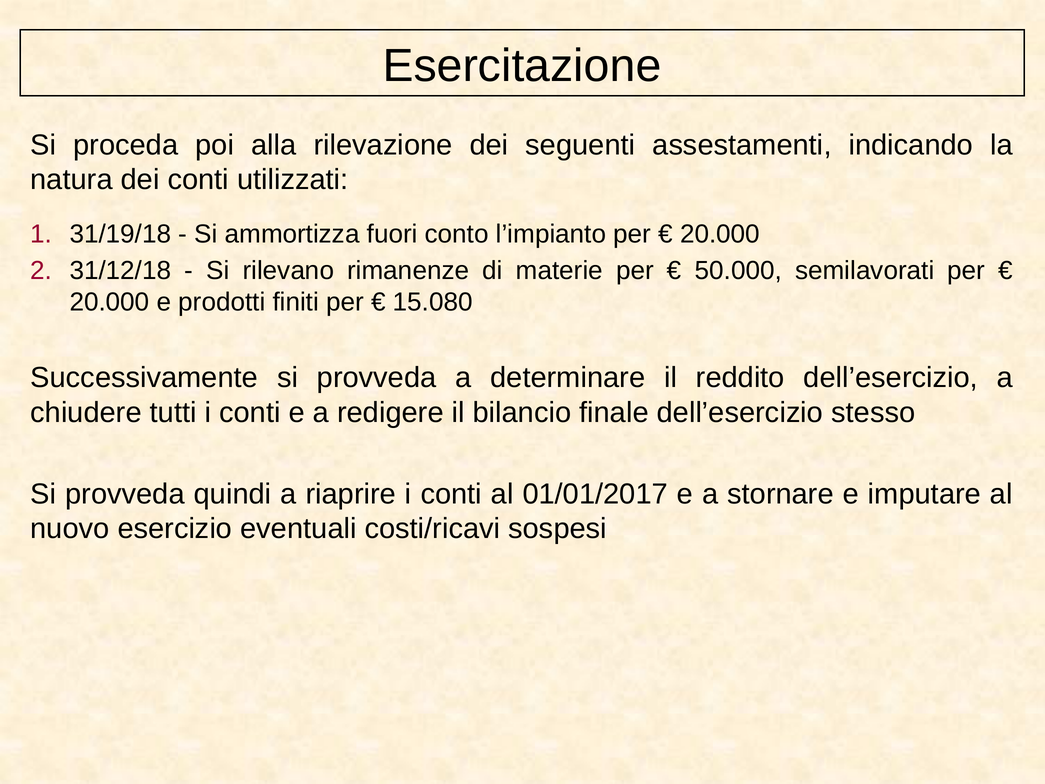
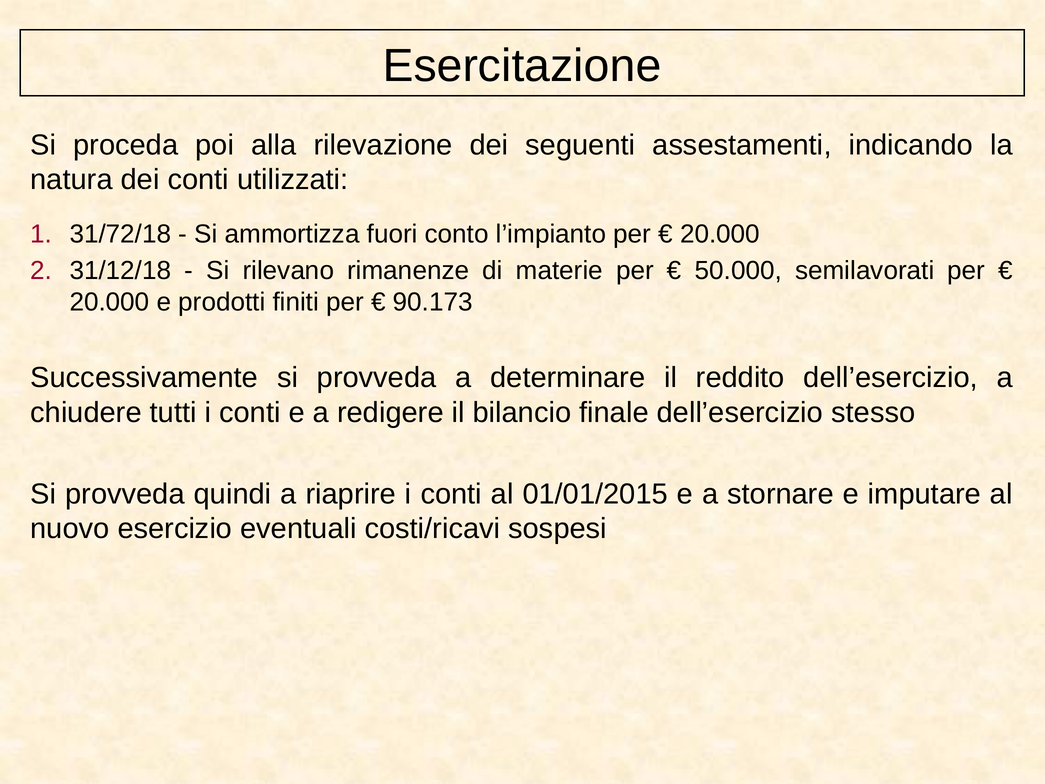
31/19/18: 31/19/18 -> 31/72/18
15.080: 15.080 -> 90.173
01/01/2017: 01/01/2017 -> 01/01/2015
